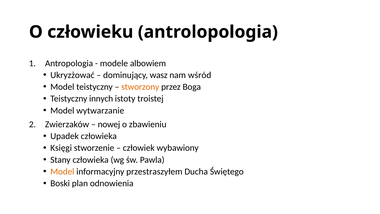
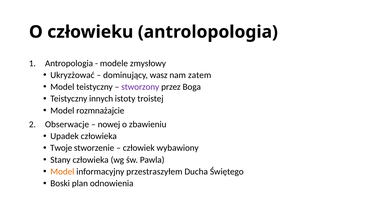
albowiem: albowiem -> zmysłowy
wśród: wśród -> zatem
stworzony colour: orange -> purple
wytwarzanie: wytwarzanie -> rozmnażajcie
Zwierzaków: Zwierzaków -> Obserwacje
Księgi: Księgi -> Twoje
